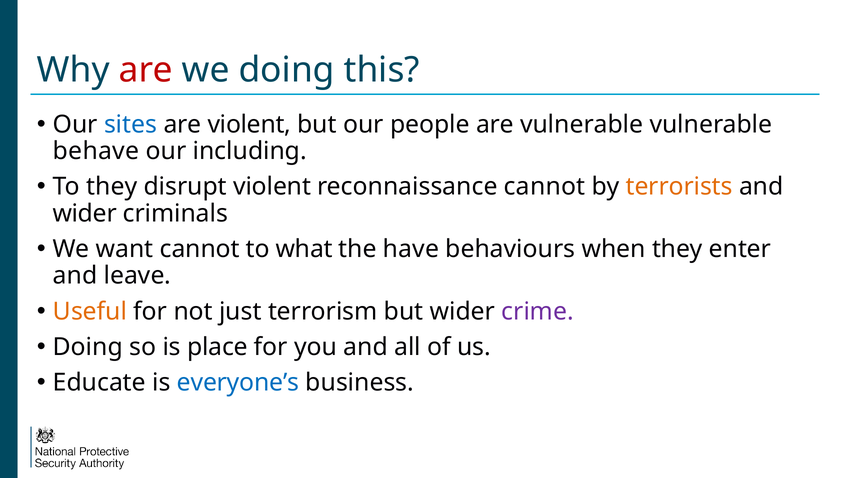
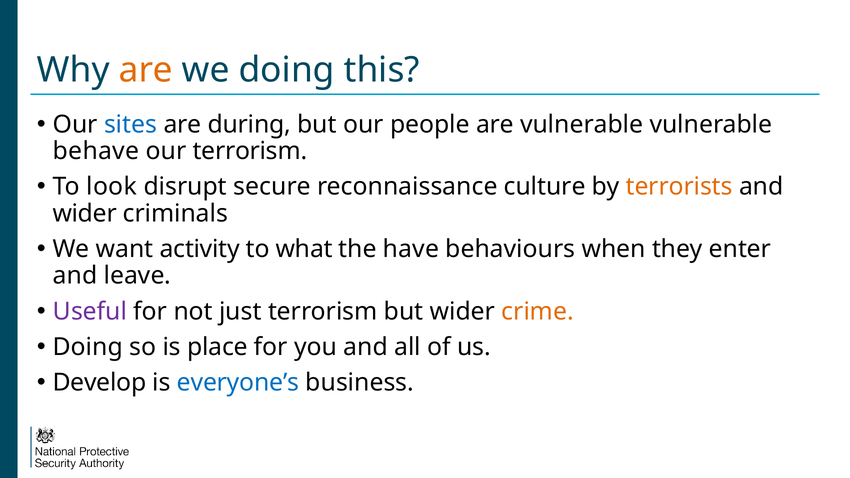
are at (146, 70) colour: red -> orange
are violent: violent -> during
our including: including -> terrorism
To they: they -> look
disrupt violent: violent -> secure
reconnaissance cannot: cannot -> culture
want cannot: cannot -> activity
Useful colour: orange -> purple
crime colour: purple -> orange
Educate: Educate -> Develop
